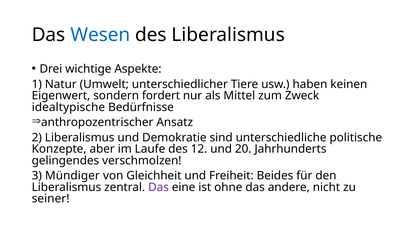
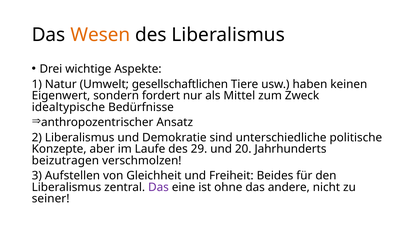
Wesen colour: blue -> orange
unterschiedlicher: unterschiedlicher -> gesellschaftlichen
12: 12 -> 29
gelingendes: gelingendes -> beizutragen
Mündiger: Mündiger -> Aufstellen
